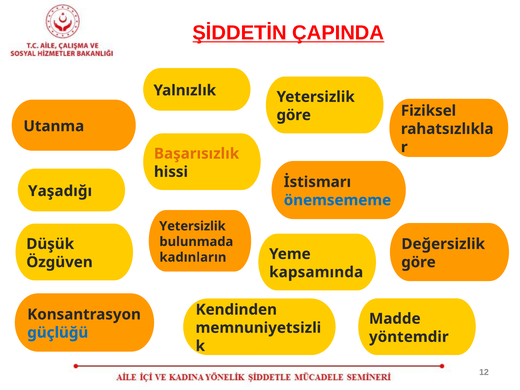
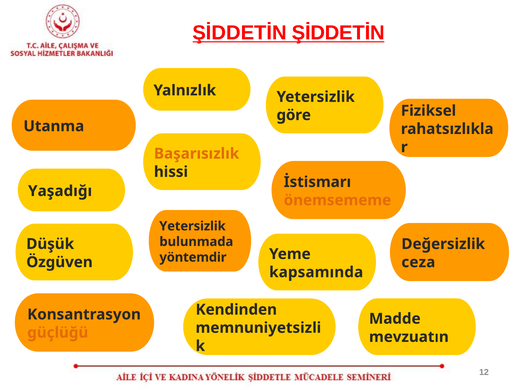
ŞİDDETİN ÇAPINDA: ÇAPINDA -> ŞİDDETİN
önemsememe colour: blue -> orange
kadınların: kadınların -> yöntemdir
göre at (418, 262): göre -> ceza
güçlüğü colour: blue -> orange
yöntemdir: yöntemdir -> mevzuatın
